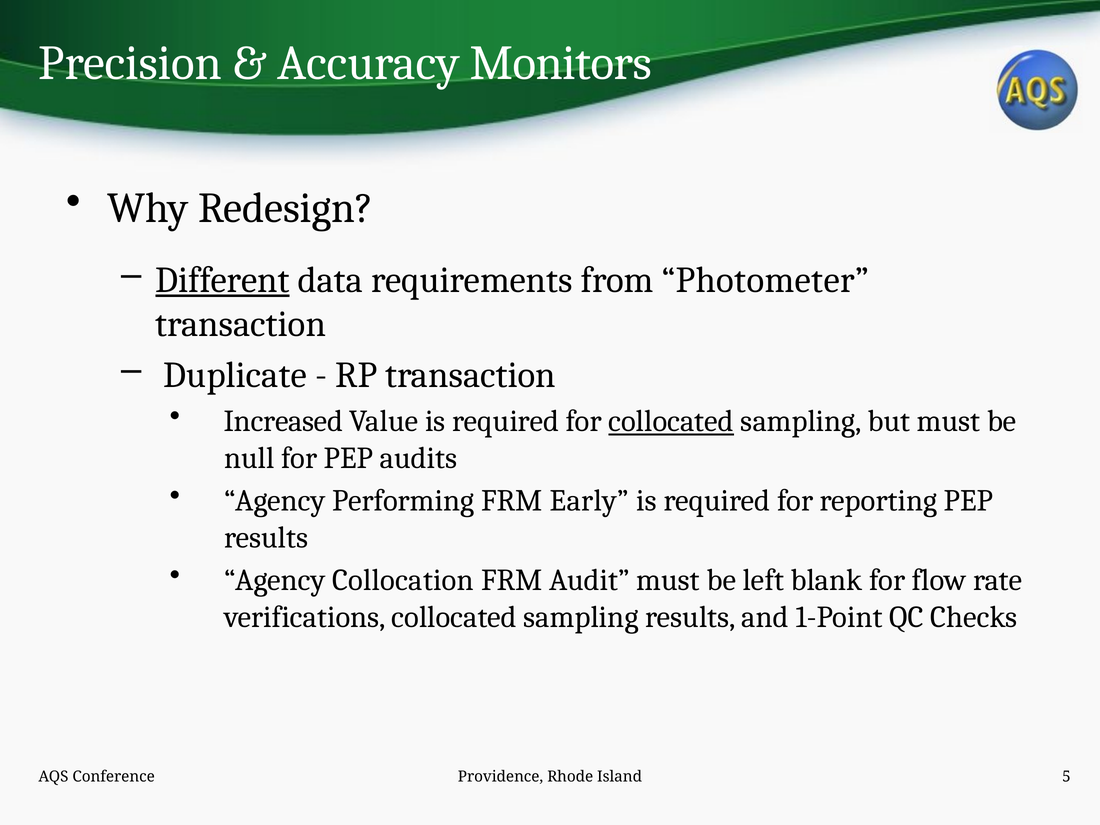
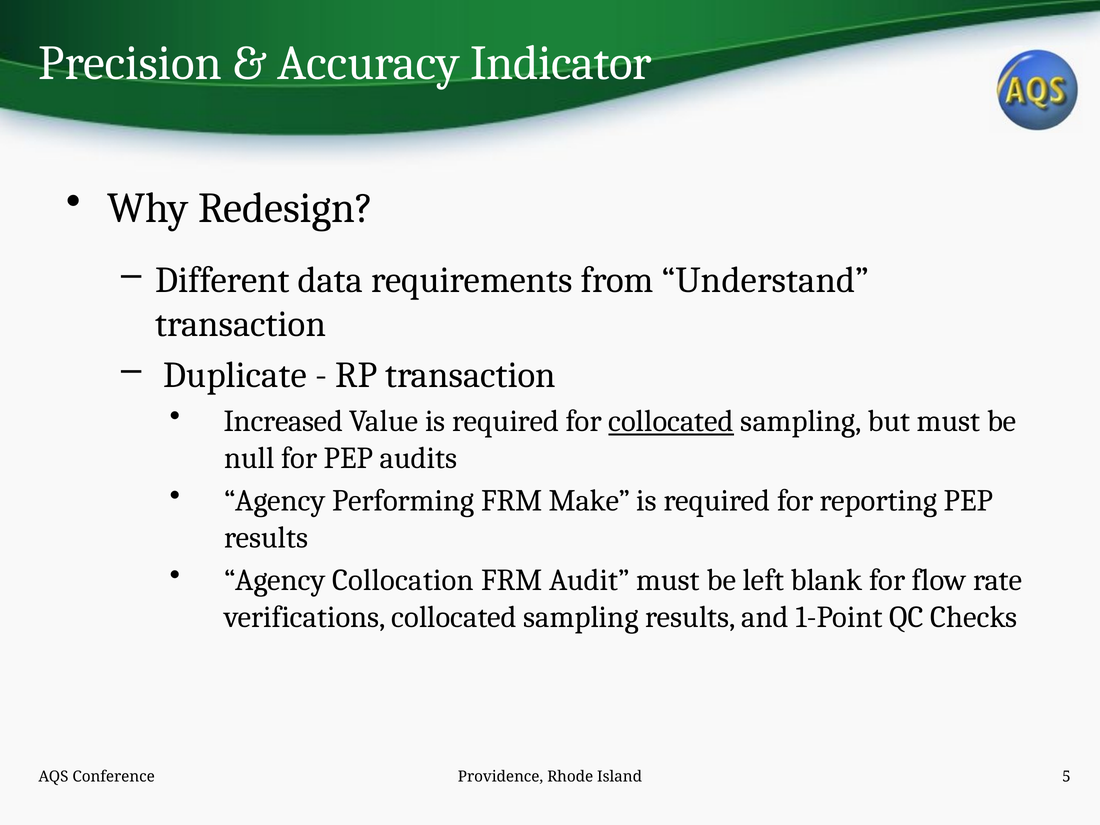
Monitors: Monitors -> Indicator
Different underline: present -> none
Photometer: Photometer -> Understand
Early: Early -> Make
